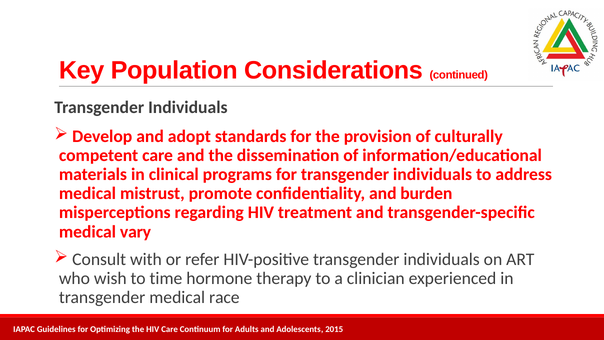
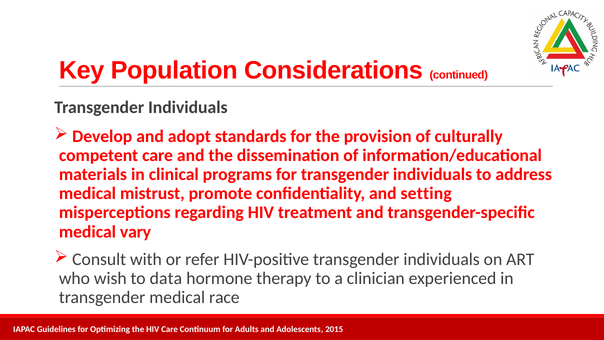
burden: burden -> setting
time: time -> data
